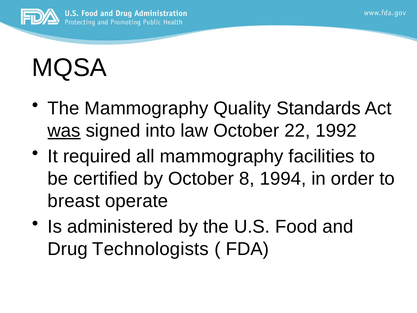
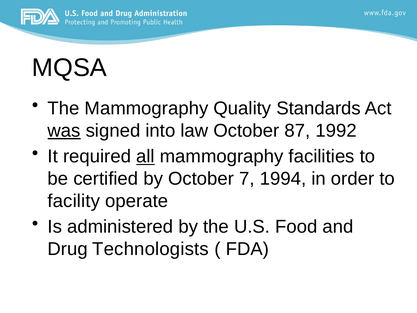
22: 22 -> 87
all underline: none -> present
8: 8 -> 7
breast: breast -> facility
